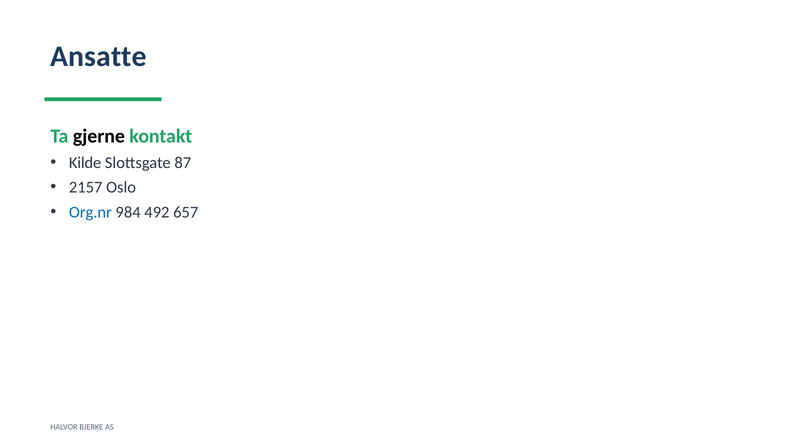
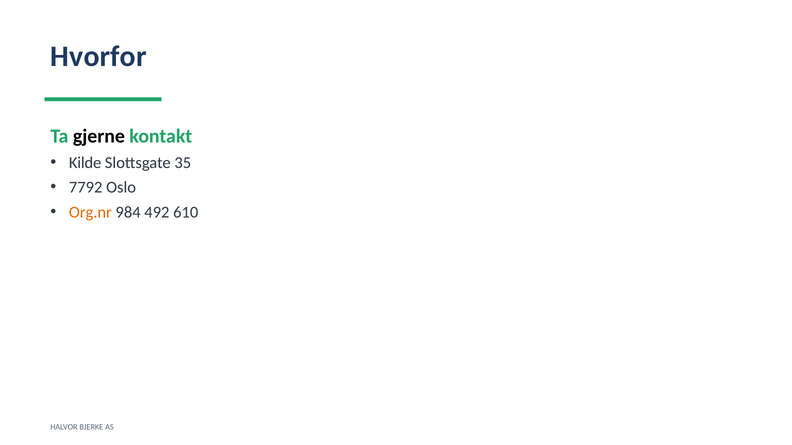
Ansatte: Ansatte -> Hvorfor
87: 87 -> 35
2157: 2157 -> 7792
Org.nr colour: blue -> orange
657: 657 -> 610
